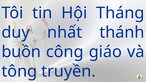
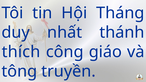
buồn: buồn -> thích
